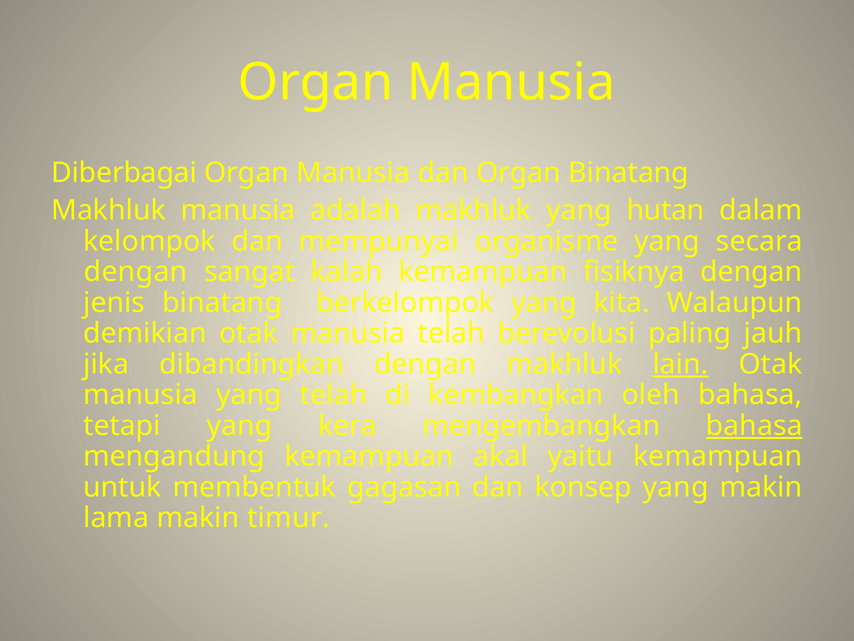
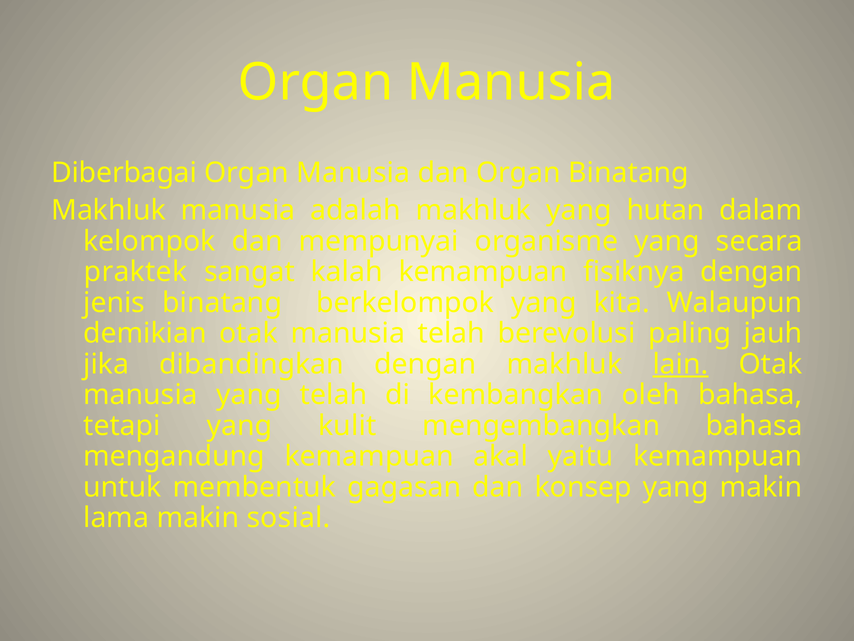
dengan at (136, 272): dengan -> praktek
kera: kera -> kulit
bahasa at (754, 425) underline: present -> none
timur: timur -> sosial
